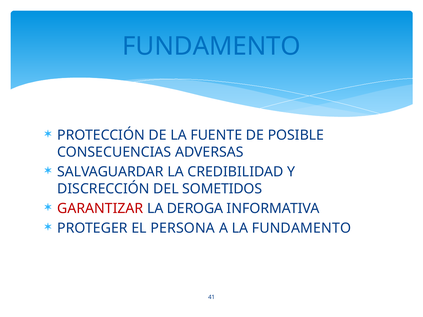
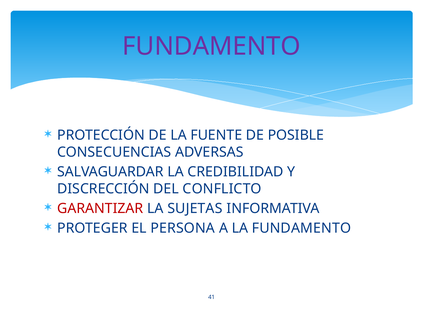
FUNDAMENTO at (211, 46) colour: blue -> purple
SOMETIDOS: SOMETIDOS -> CONFLICTO
DEROGA: DEROGA -> SUJETAS
